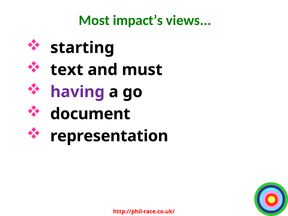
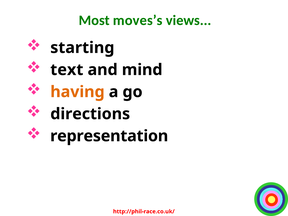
impact’s: impact’s -> moves’s
must: must -> mind
having colour: purple -> orange
document: document -> directions
